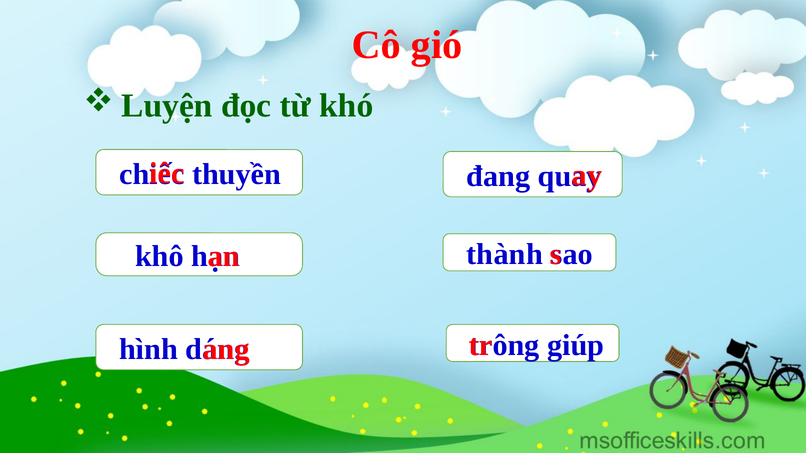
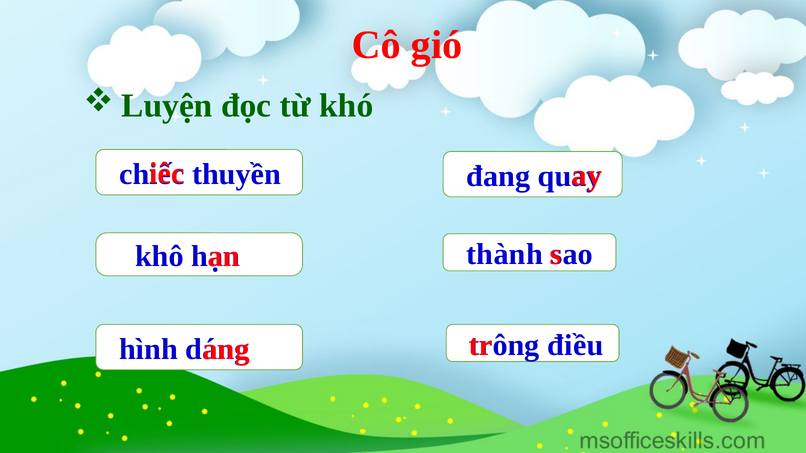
giúp: giúp -> điều
